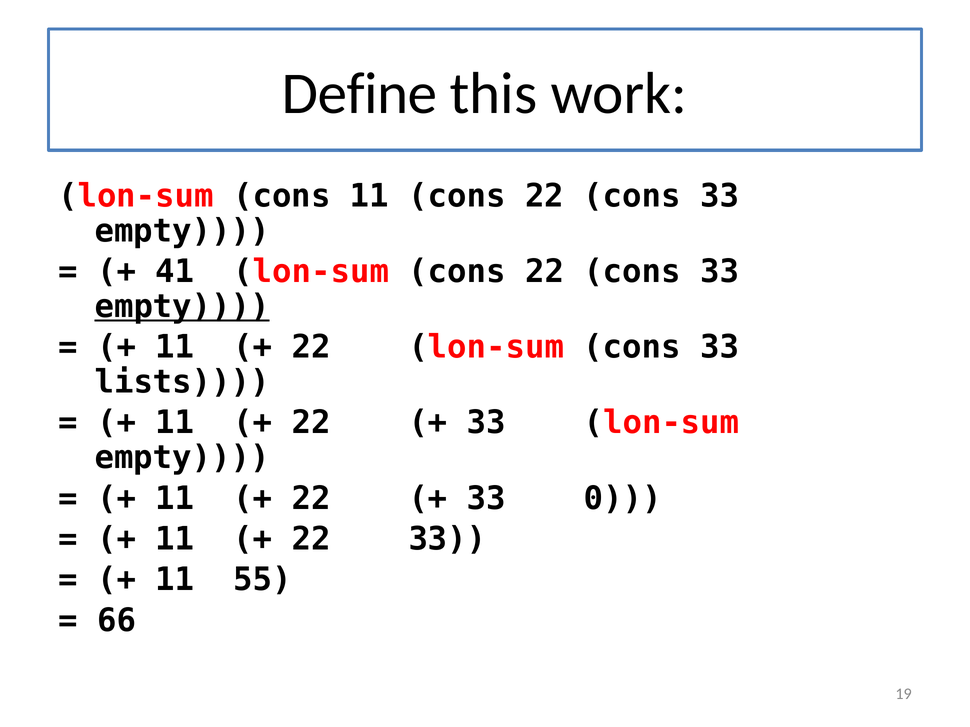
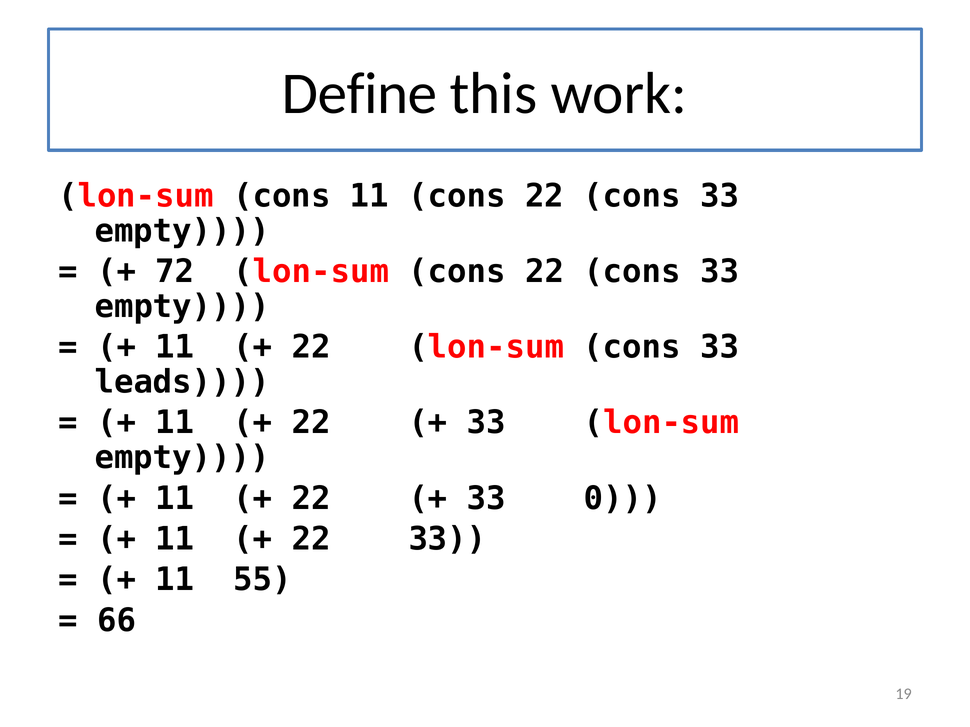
41: 41 -> 72
empty at (182, 307) underline: present -> none
lists: lists -> leads
